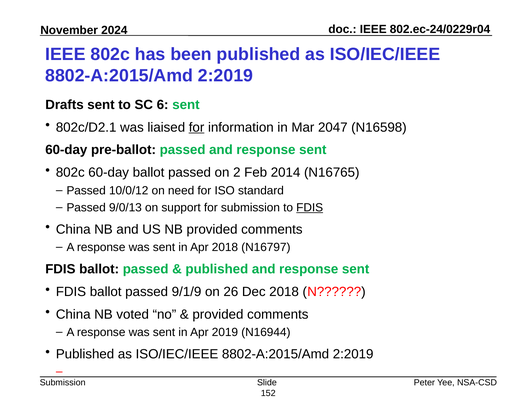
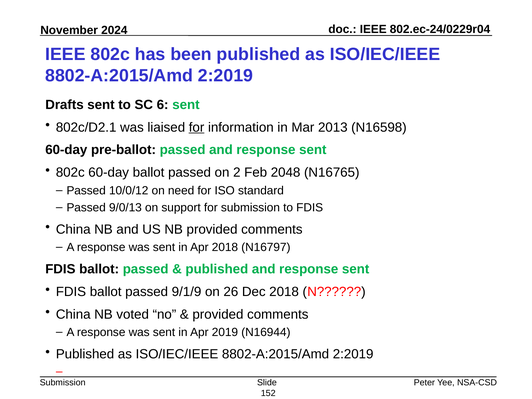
2047: 2047 -> 2013
2014: 2014 -> 2048
FDIS at (310, 208) underline: present -> none
